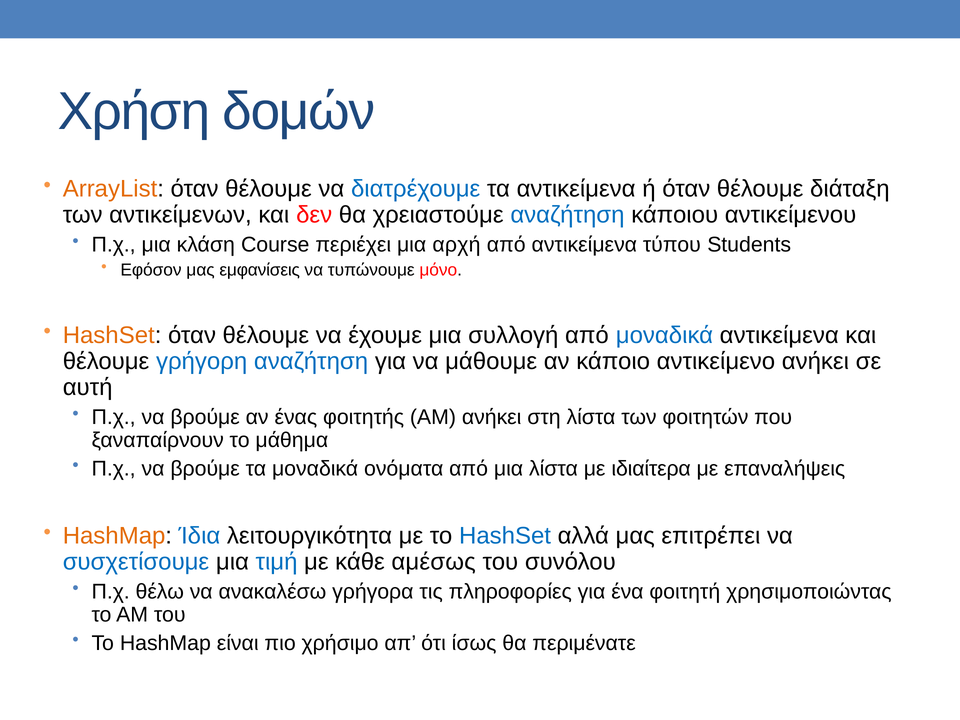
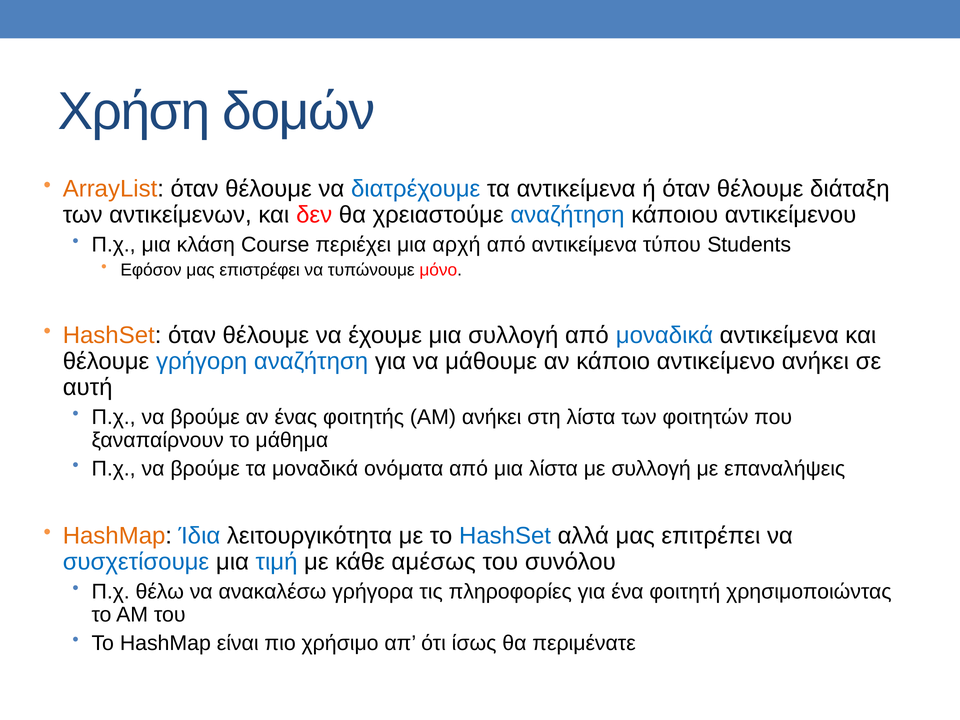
εμφανίσεις: εμφανίσεις -> επιστρέφει
με ιδιαίτερα: ιδιαίτερα -> συλλογή
